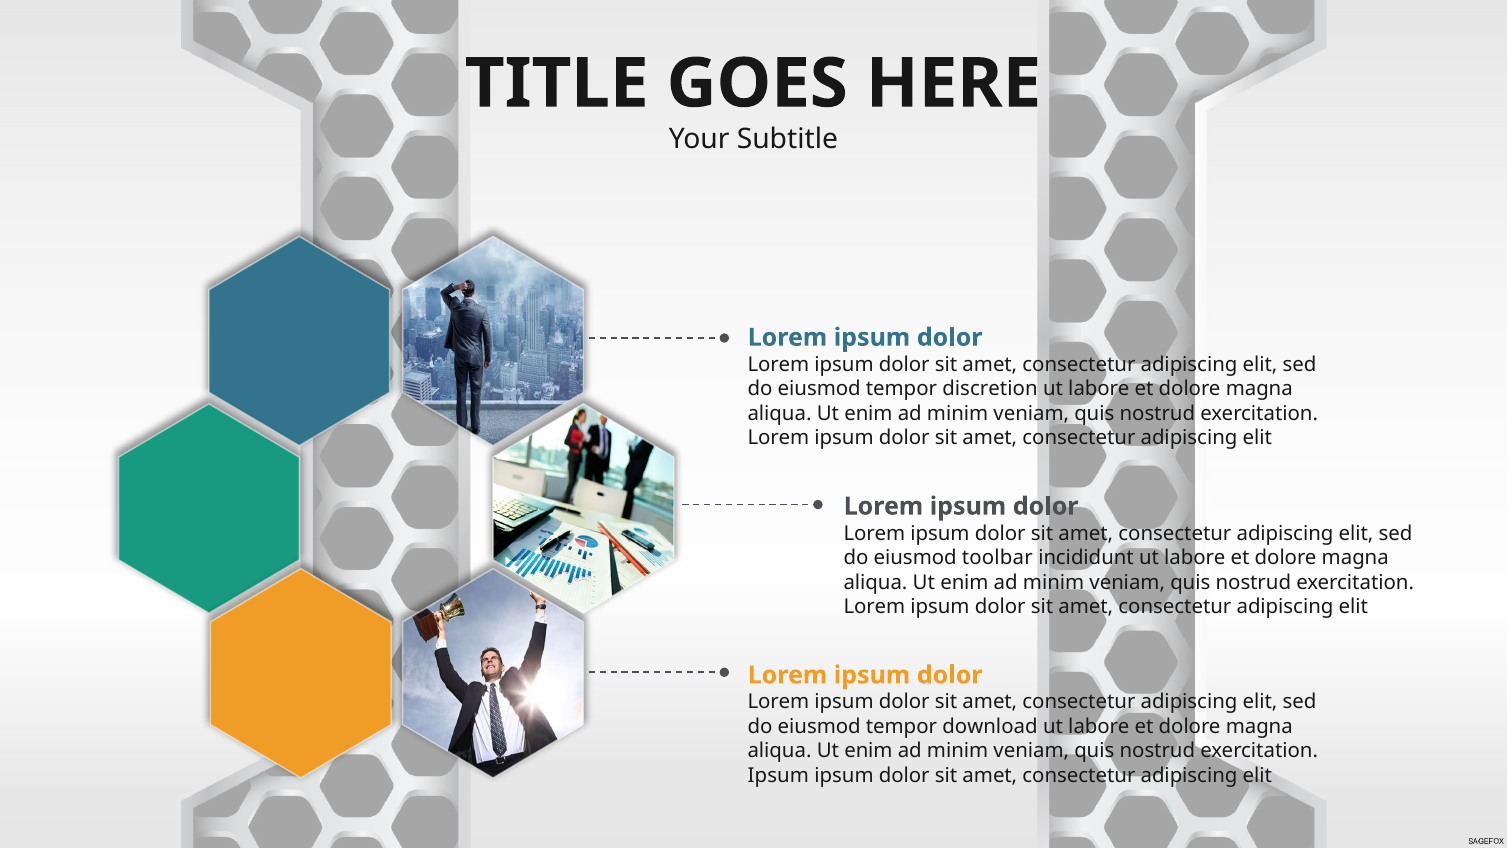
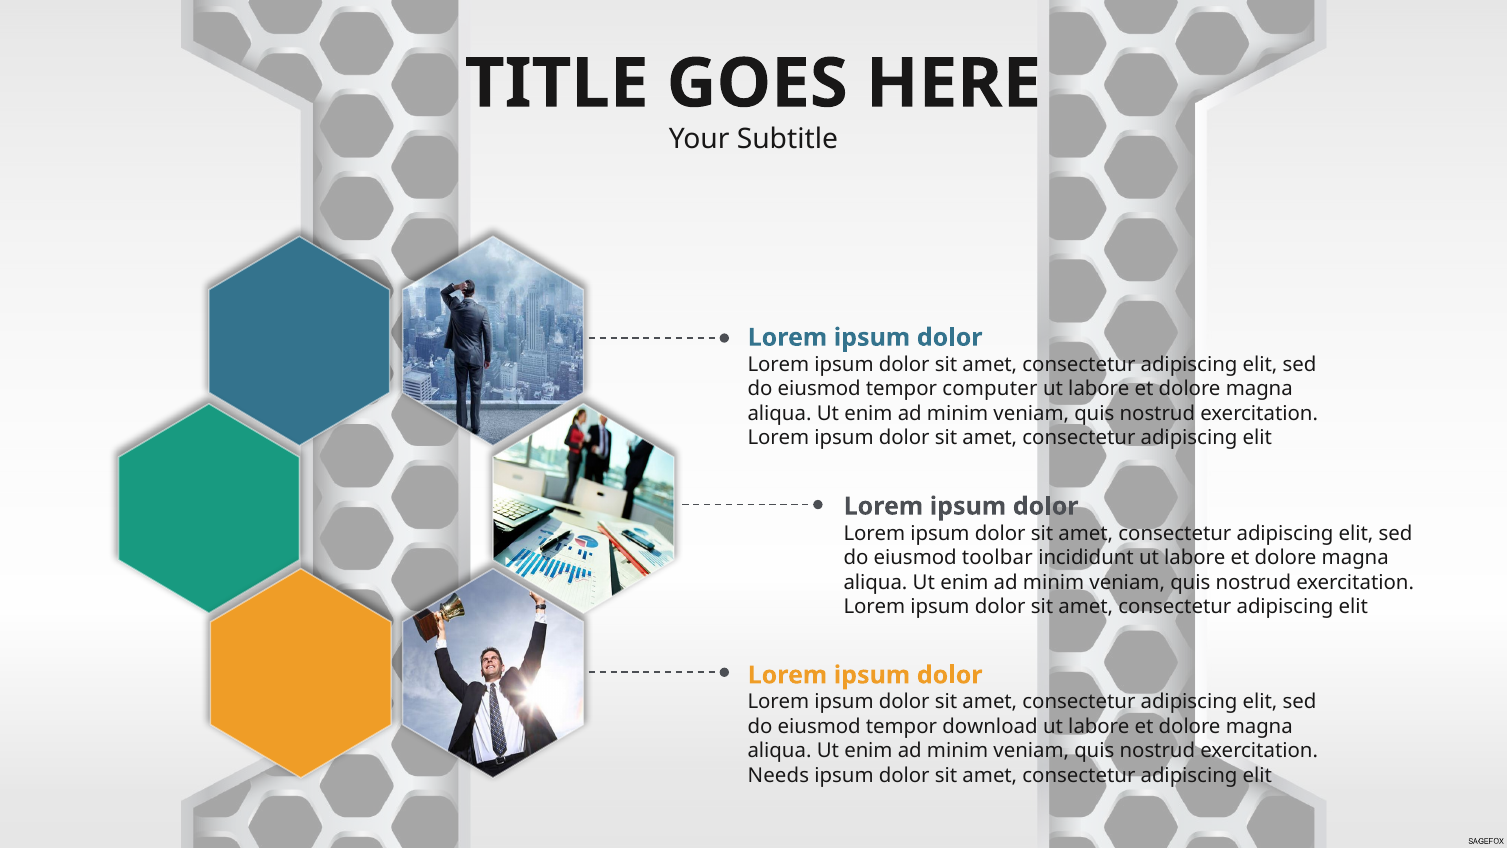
discretion: discretion -> computer
Ipsum at (778, 775): Ipsum -> Needs
